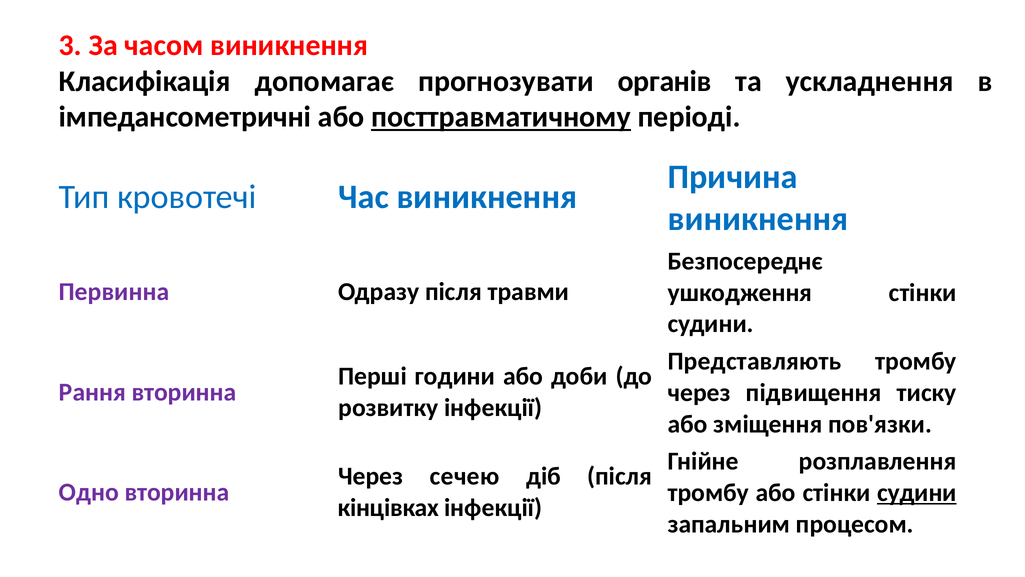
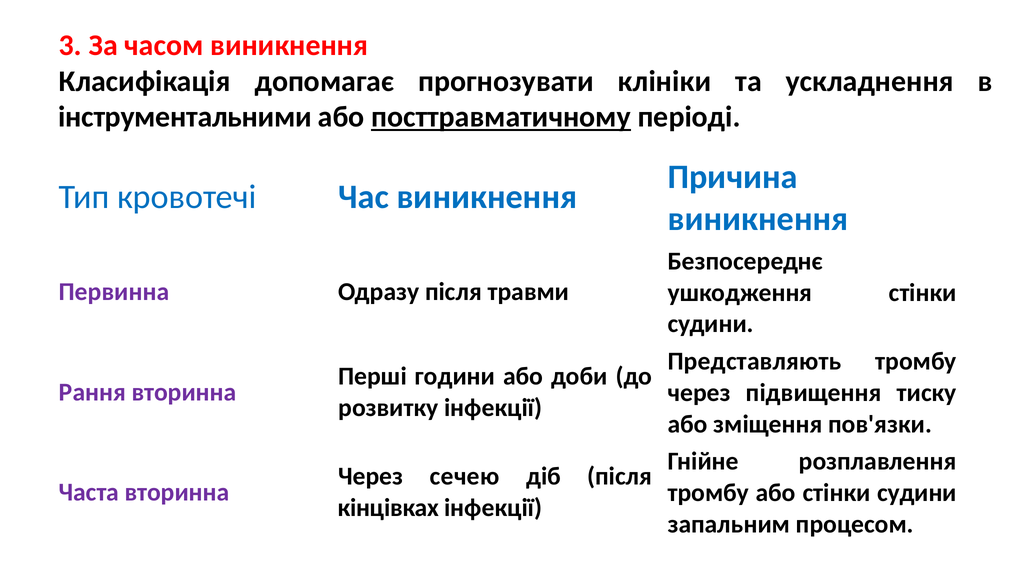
органів: органів -> клініки
імпедансометричні: імпедансометричні -> інструментальними
Одно: Одно -> Часта
судини at (917, 492) underline: present -> none
